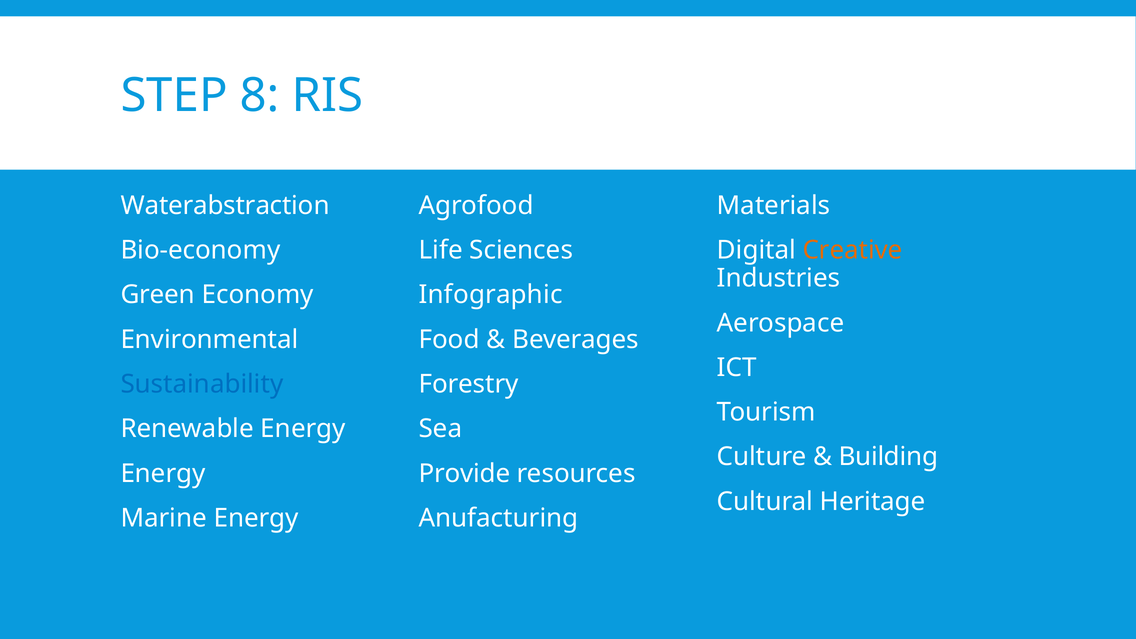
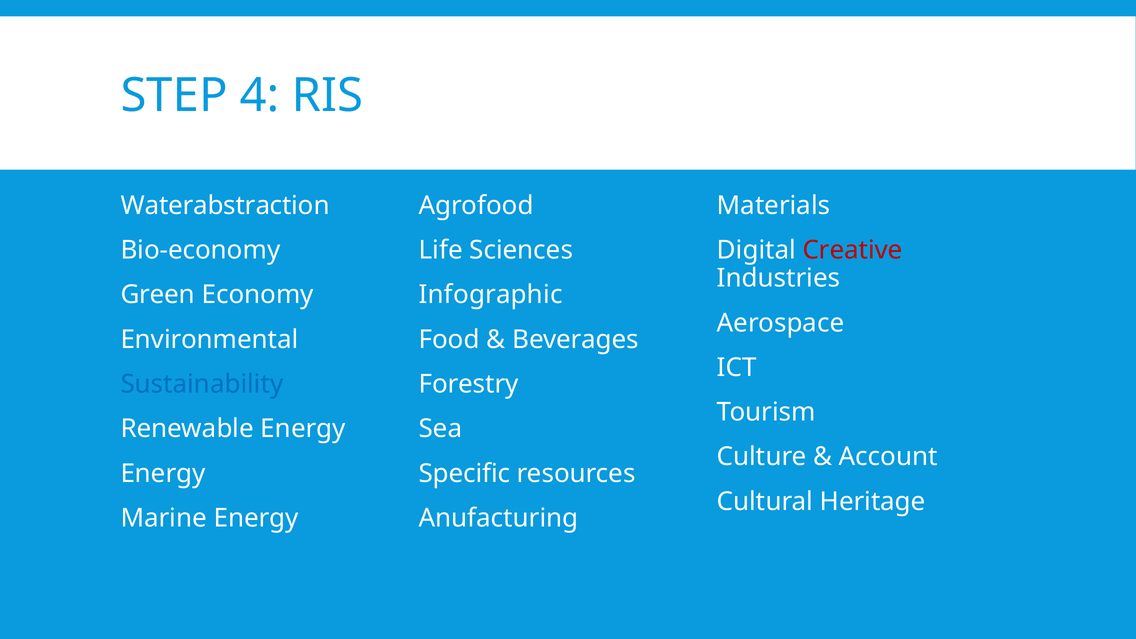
8: 8 -> 4
Creative colour: orange -> red
Building: Building -> Account
Provide: Provide -> Specific
